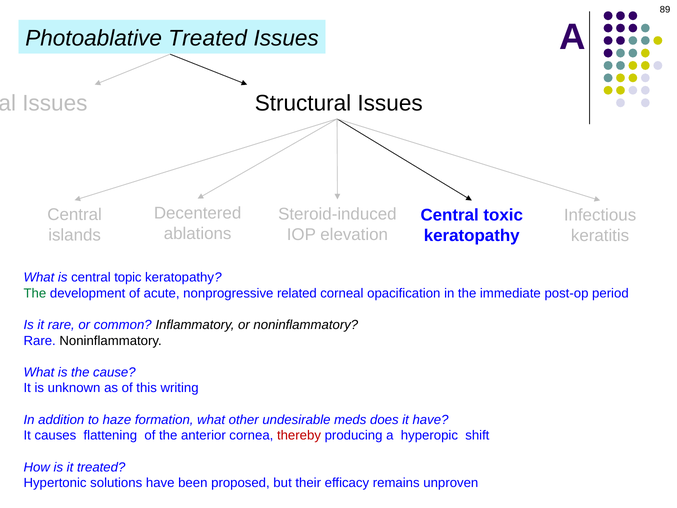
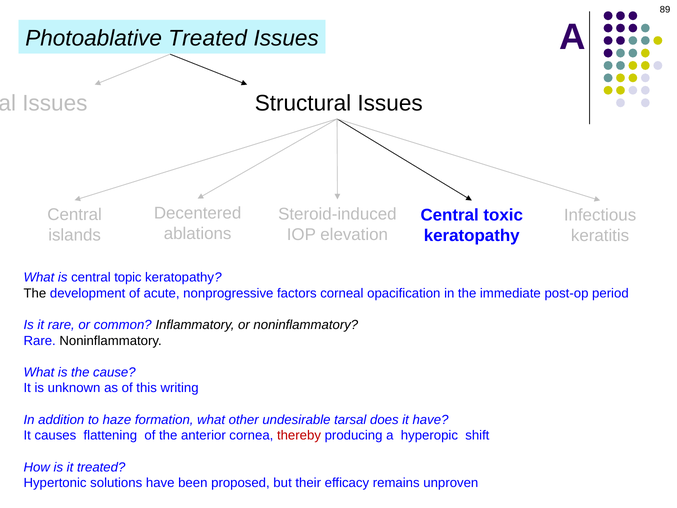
The at (35, 293) colour: green -> black
related: related -> factors
meds: meds -> tarsal
